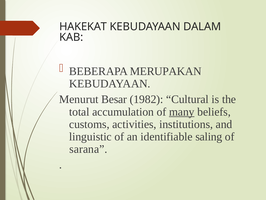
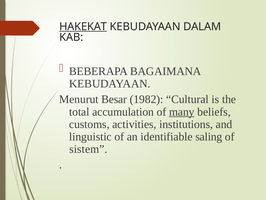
HAKEKAT underline: none -> present
MERUPAKAN: MERUPAKAN -> BAGAIMANA
sarana: sarana -> sistem
